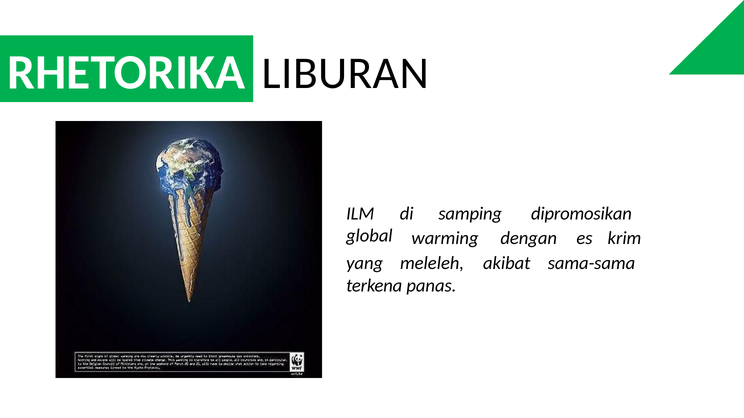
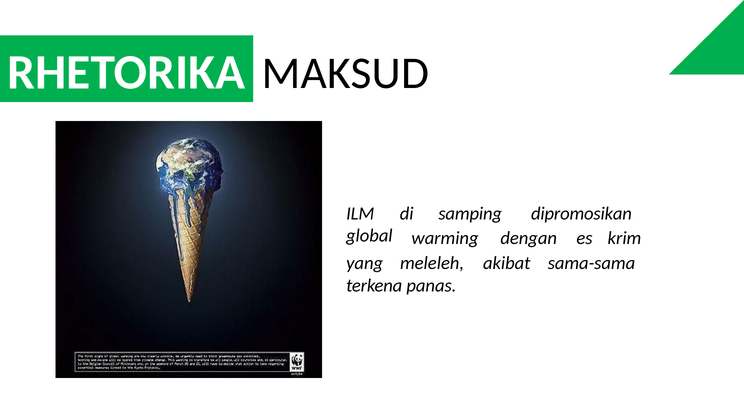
LIBURAN: LIBURAN -> MAKSUD
